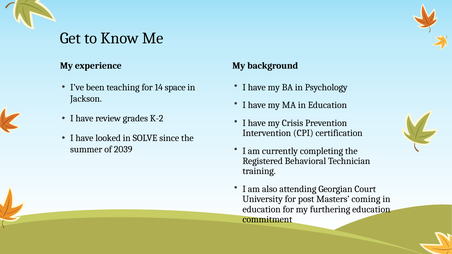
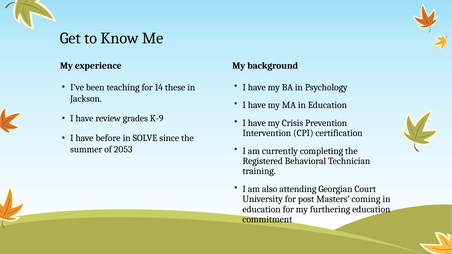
space: space -> these
K-2: K-2 -> K-9
looked: looked -> before
2039: 2039 -> 2053
